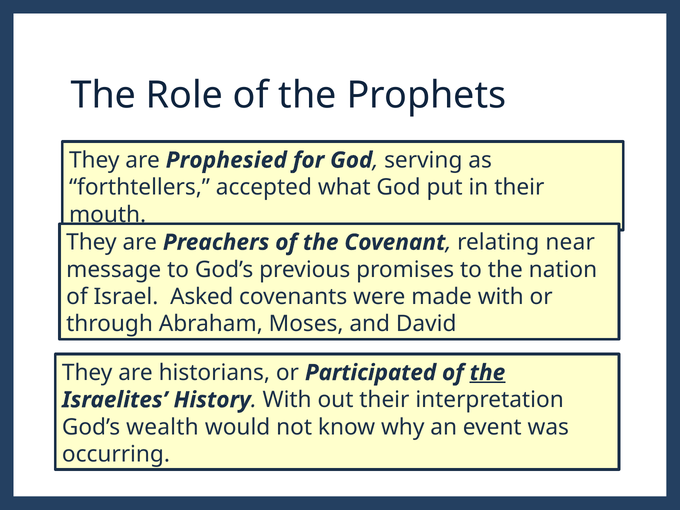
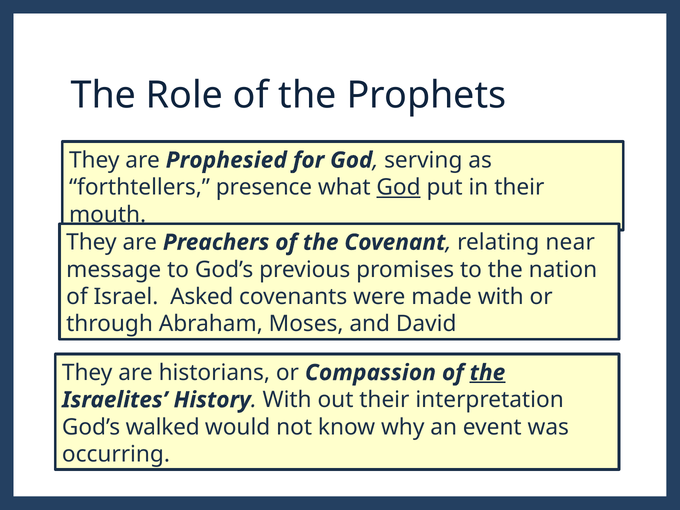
accepted: accepted -> presence
God at (399, 187) underline: none -> present
Participated: Participated -> Compassion
wealth: wealth -> walked
